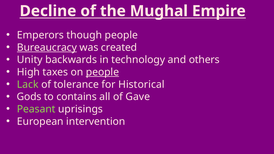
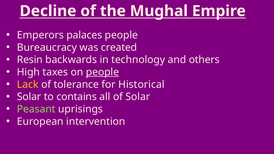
though: though -> palaces
Bureaucracy underline: present -> none
Unity: Unity -> Resin
Lack colour: light green -> yellow
Gods at (29, 97): Gods -> Solar
of Gave: Gave -> Solar
